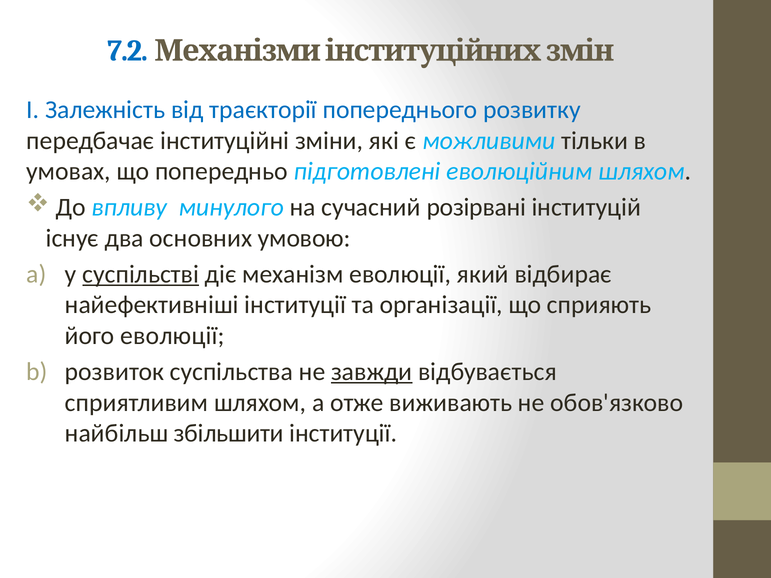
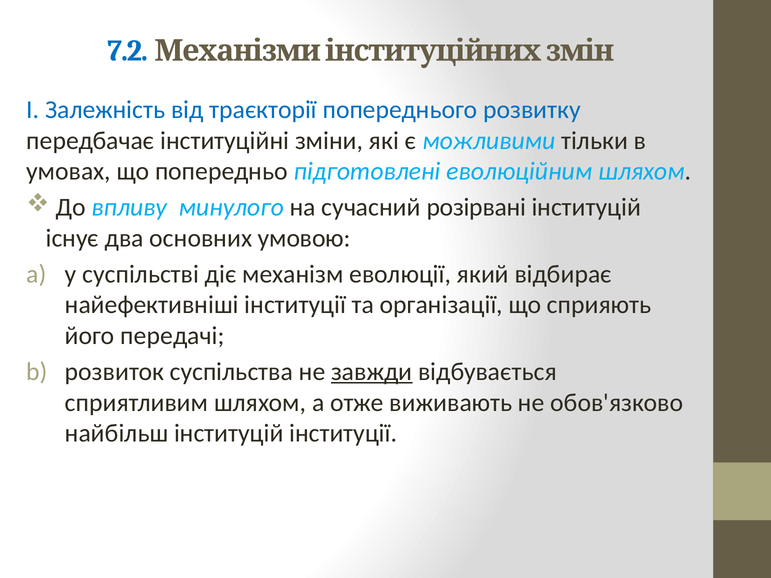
суспільстві underline: present -> none
його еволюції: еволюції -> передачі
найбільш збільшити: збільшити -> інституцій
